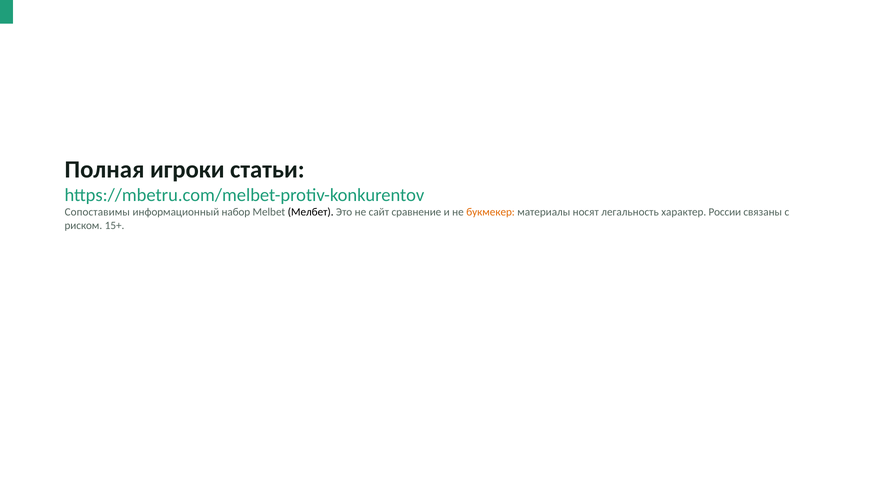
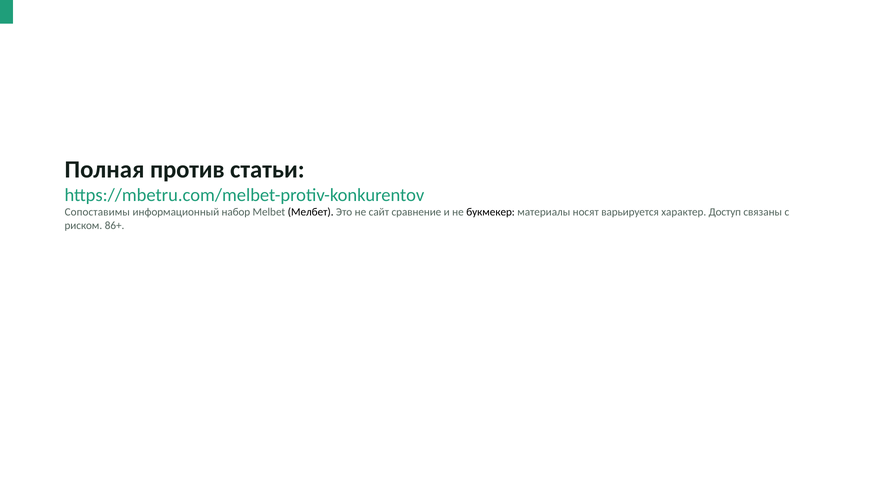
игроки: игроки -> против
букмекер colour: orange -> black
легальность: легальность -> варьируется
России: России -> Доступ
15+: 15+ -> 86+
